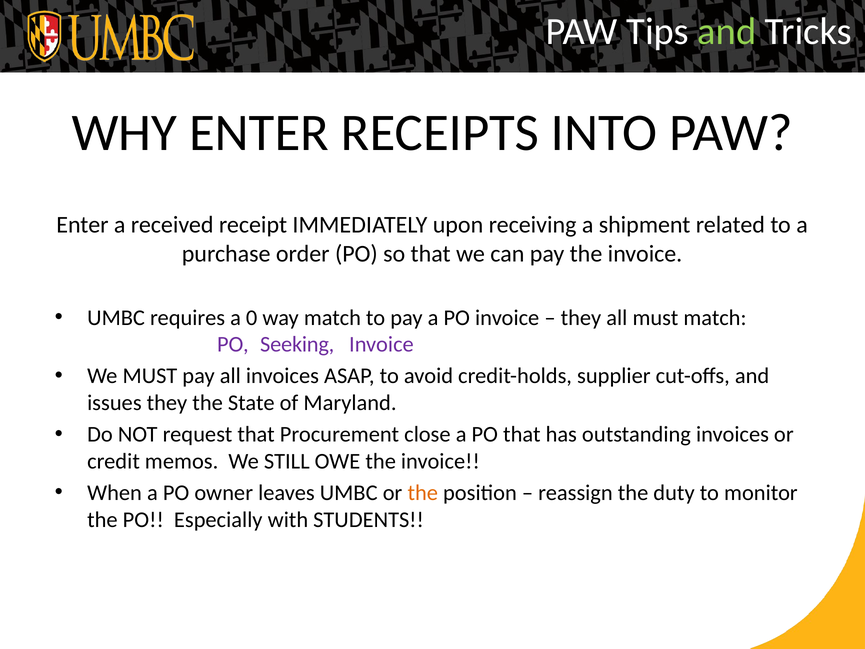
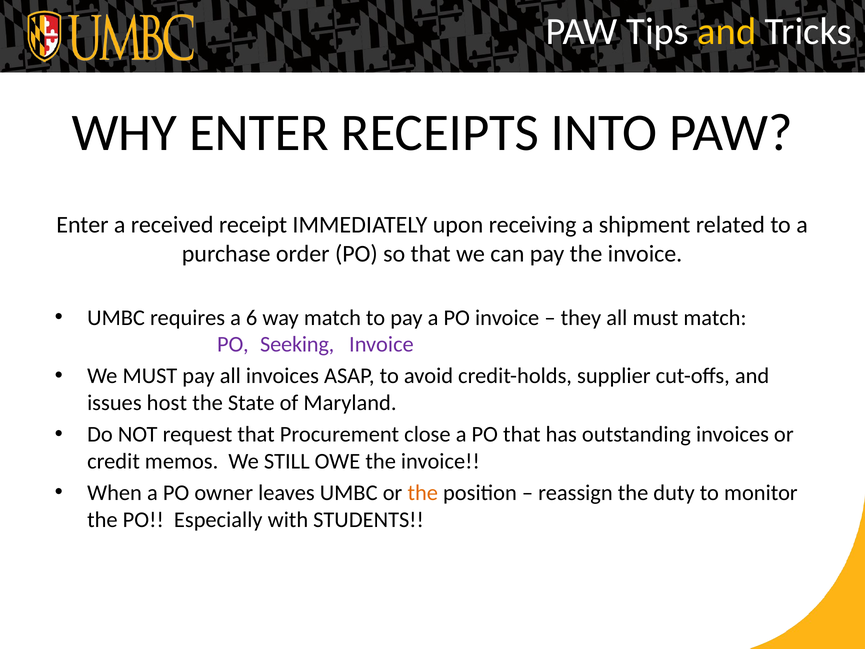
and at (727, 31) colour: light green -> yellow
0: 0 -> 6
issues they: they -> host
